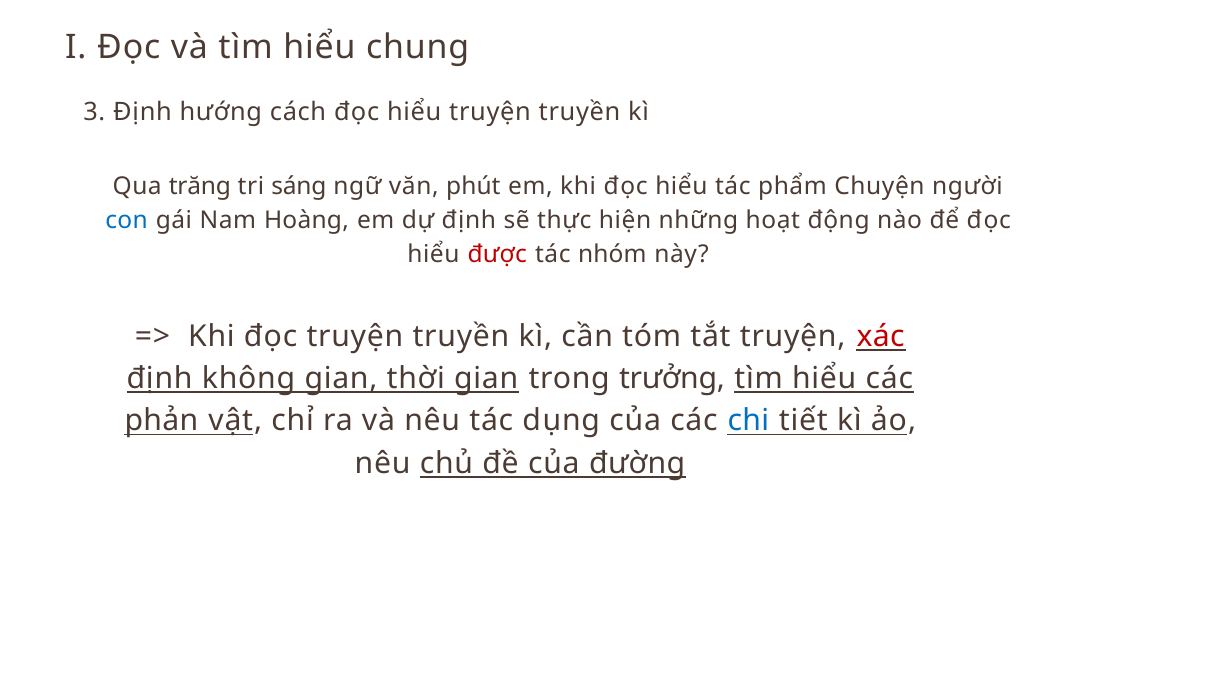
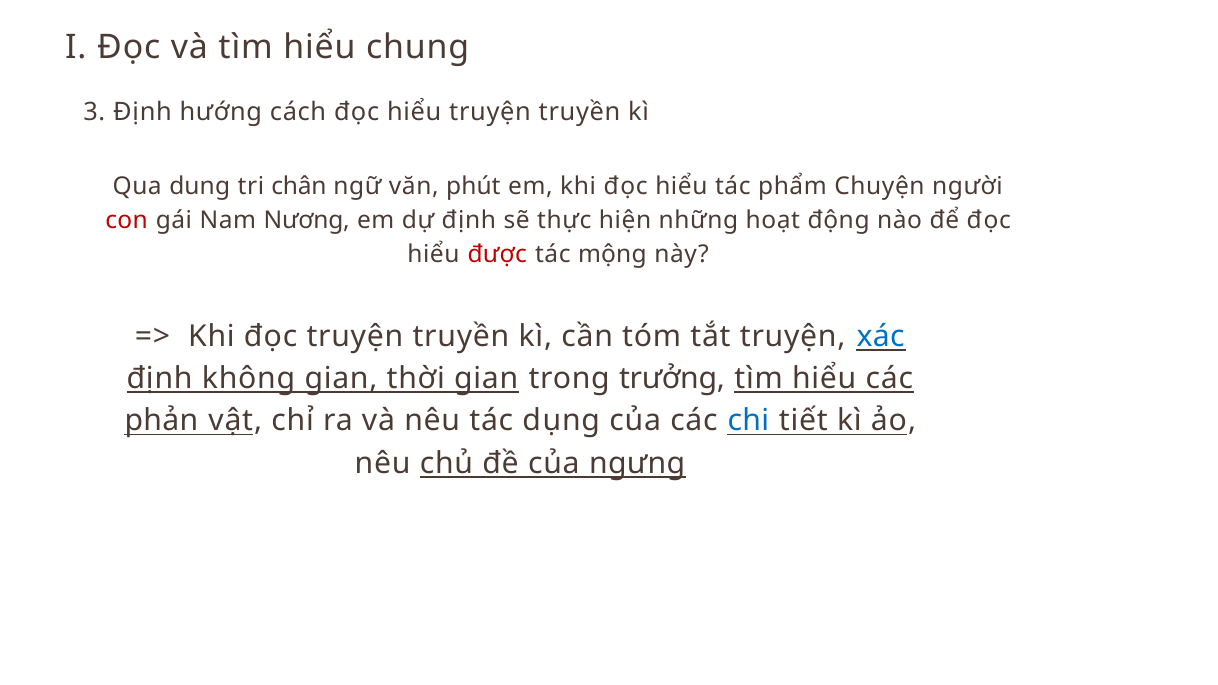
trăng: trăng -> dung
sáng: sáng -> chân
con colour: blue -> red
Hoàng: Hoàng -> Nương
nhóm: nhóm -> mộng
xác colour: red -> blue
đường: đường -> ngưng
